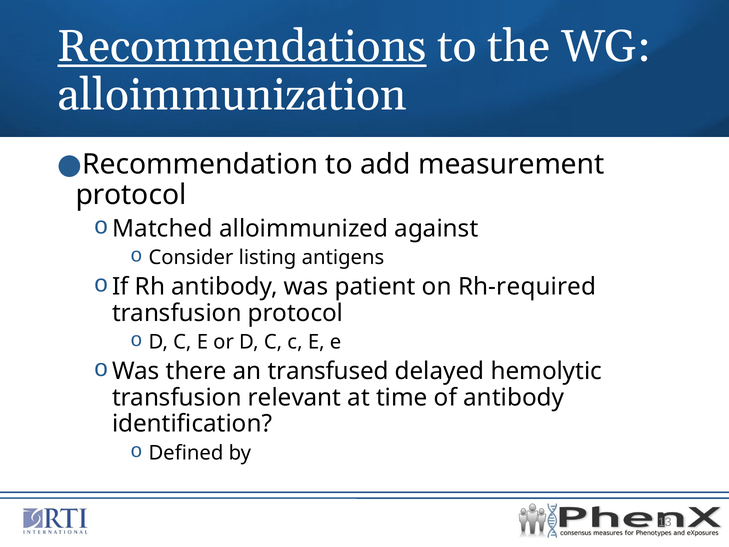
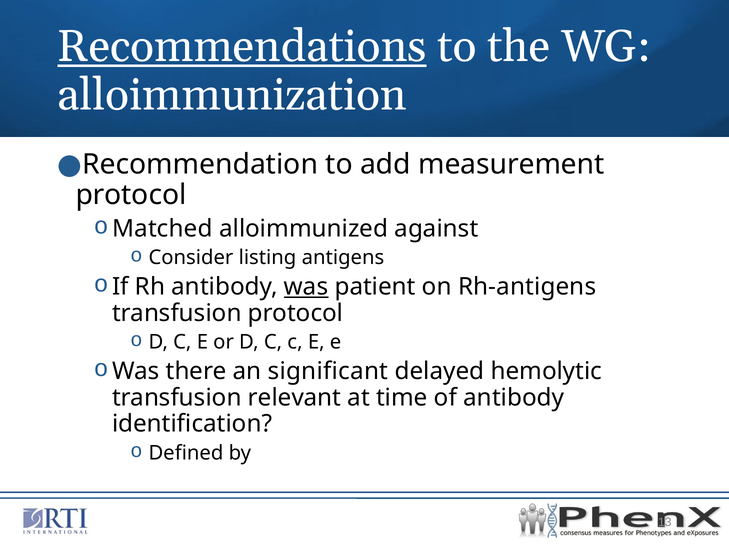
was at (306, 287) underline: none -> present
Rh-required: Rh-required -> Rh-antigens
transfused: transfused -> significant
